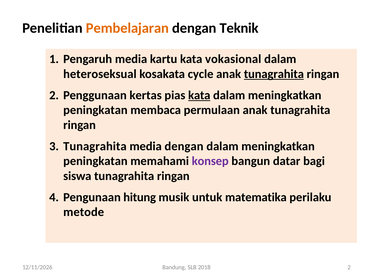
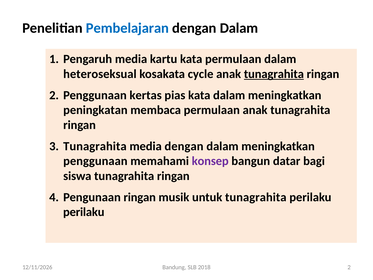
Pembelajaran colour: orange -> blue
Teknik at (239, 28): Teknik -> Dalam
kata vokasional: vokasional -> permulaan
kata at (199, 95) underline: present -> none
peningkatan at (95, 161): peningkatan -> penggunaan
Pengunaan hitung: hitung -> ringan
untuk matematika: matematika -> tunagrahita
metode at (84, 212): metode -> perilaku
